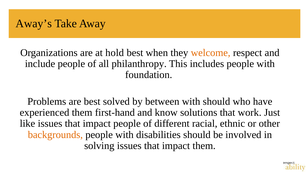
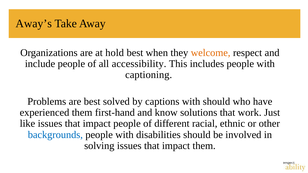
philanthropy: philanthropy -> accessibility
foundation: foundation -> captioning
between: between -> captions
backgrounds colour: orange -> blue
